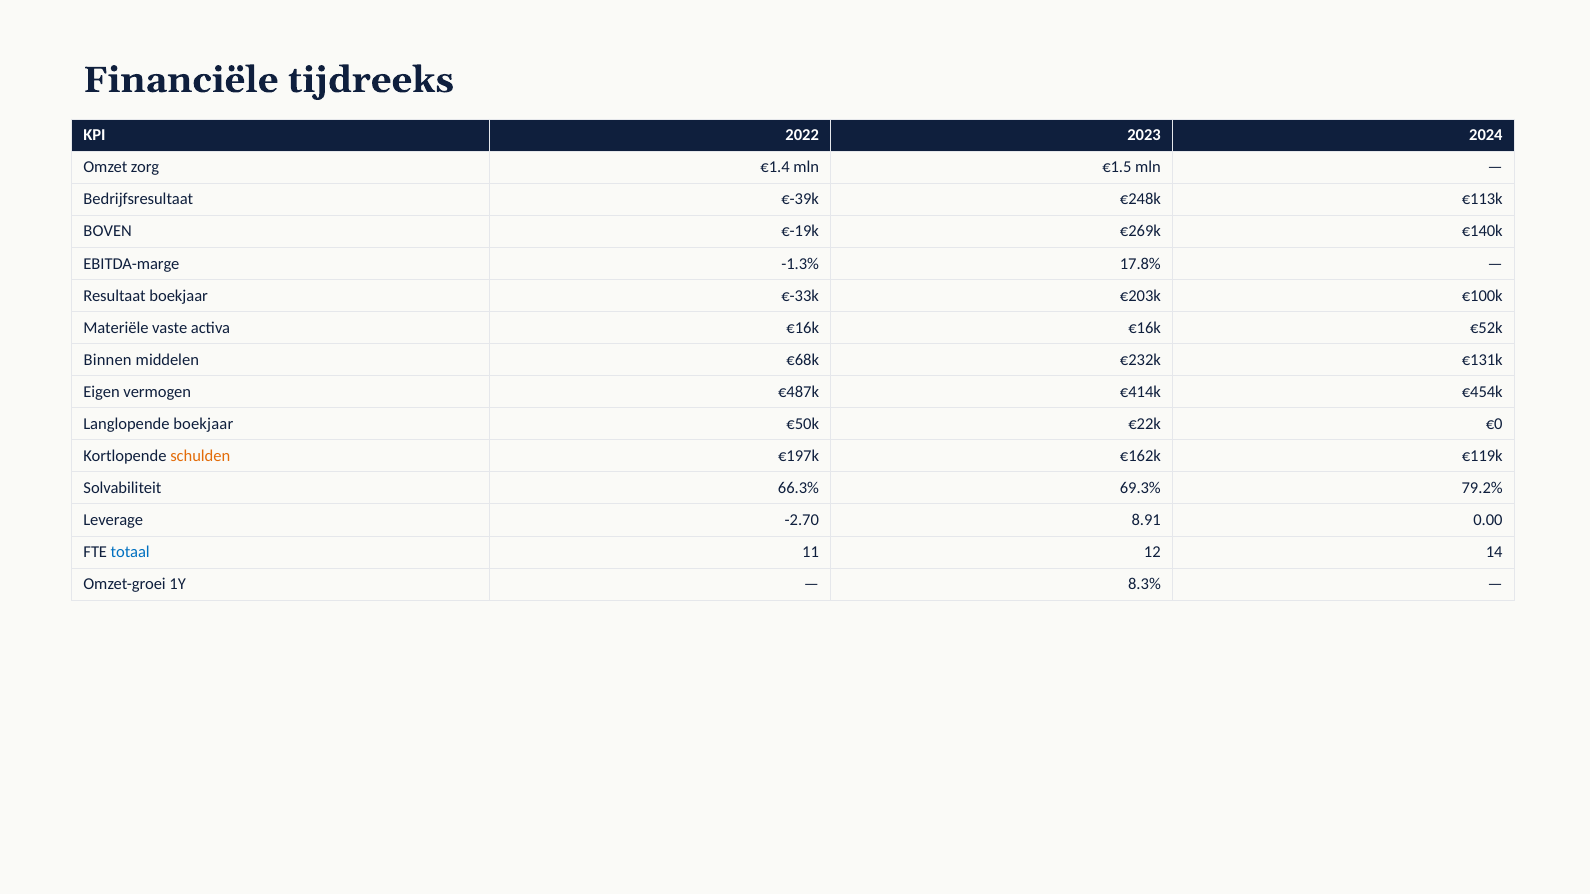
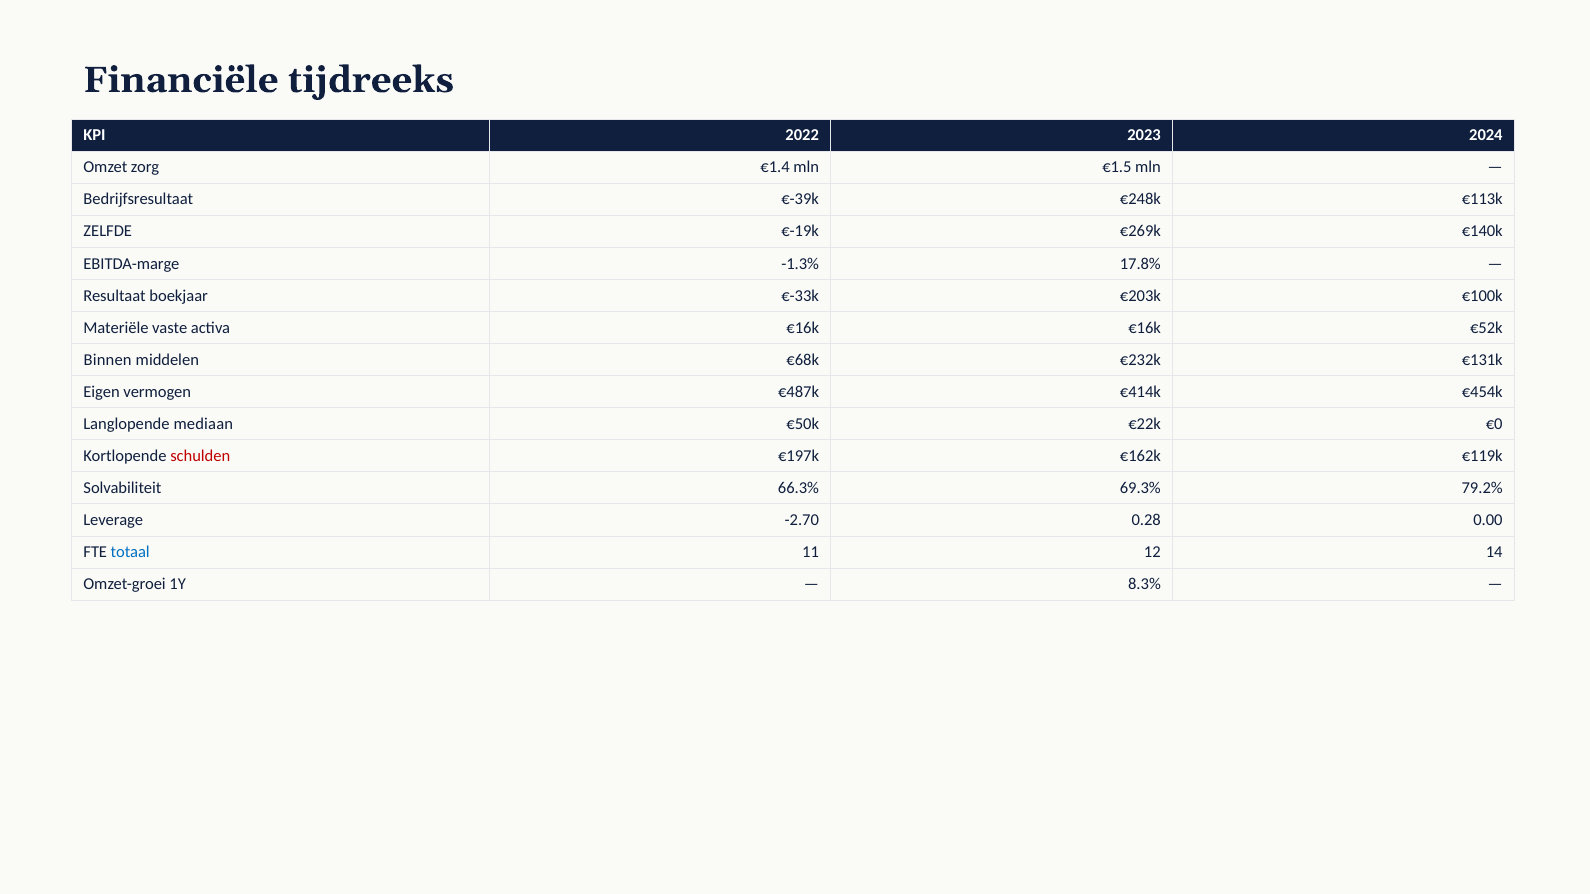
BOVEN: BOVEN -> ZELFDE
Langlopende boekjaar: boekjaar -> mediaan
schulden colour: orange -> red
8.91: 8.91 -> 0.28
